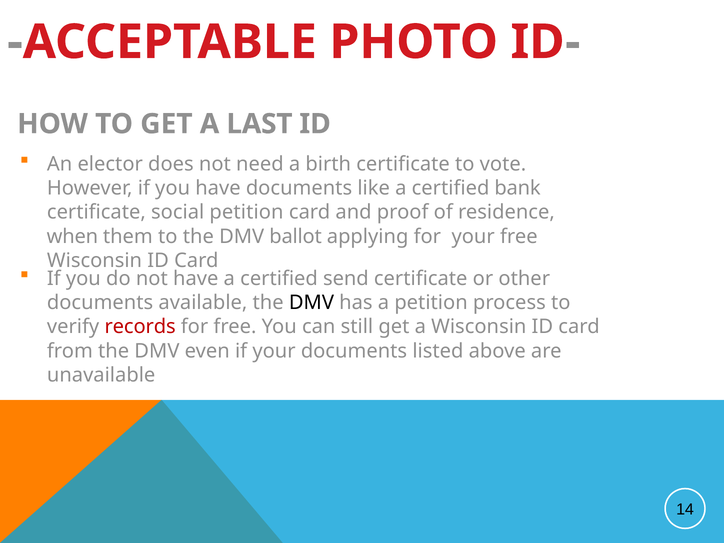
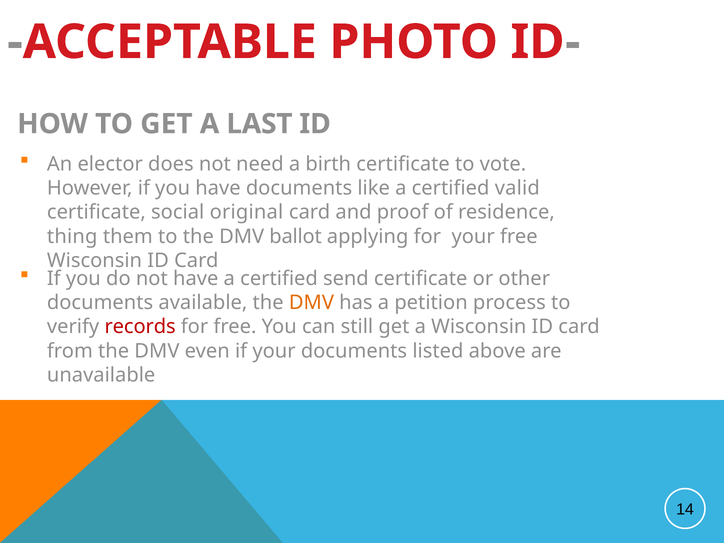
bank: bank -> valid
social petition: petition -> original
when: when -> thing
DMV at (311, 303) colour: black -> orange
